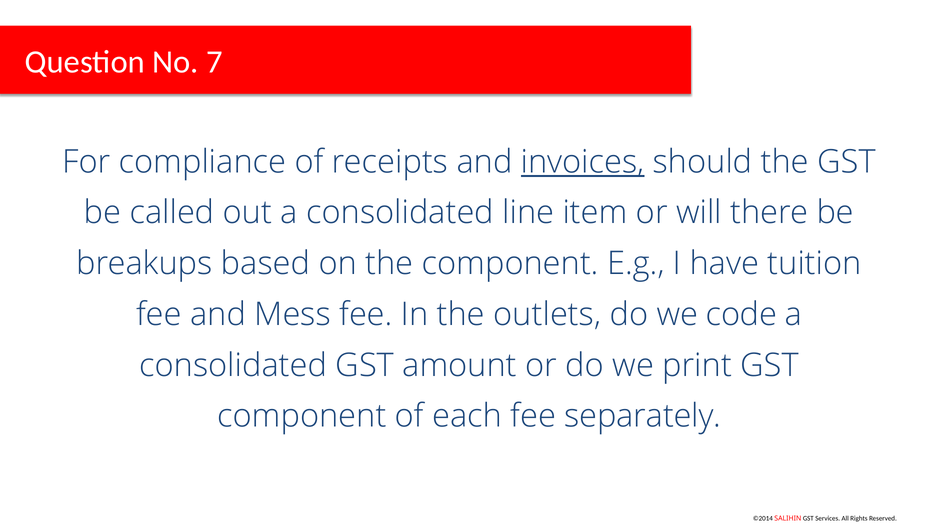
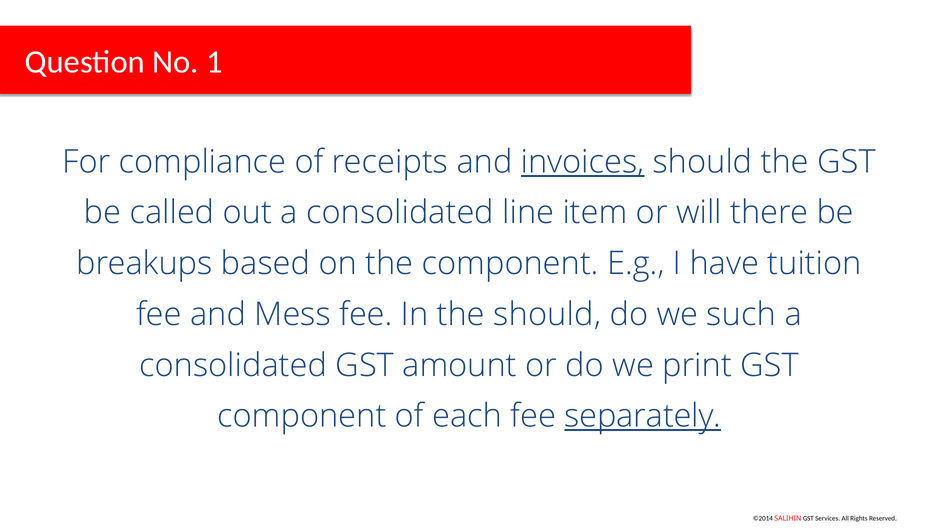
7: 7 -> 1
the outlets: outlets -> should
code: code -> such
separately underline: none -> present
